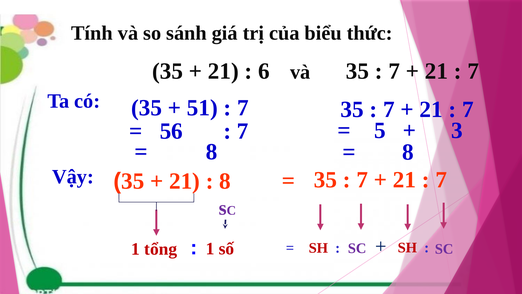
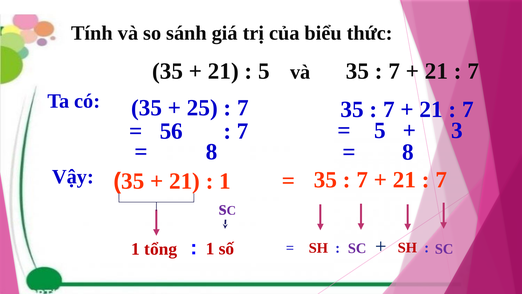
6 at (264, 71): 6 -> 5
51: 51 -> 25
8 at (225, 181): 8 -> 1
